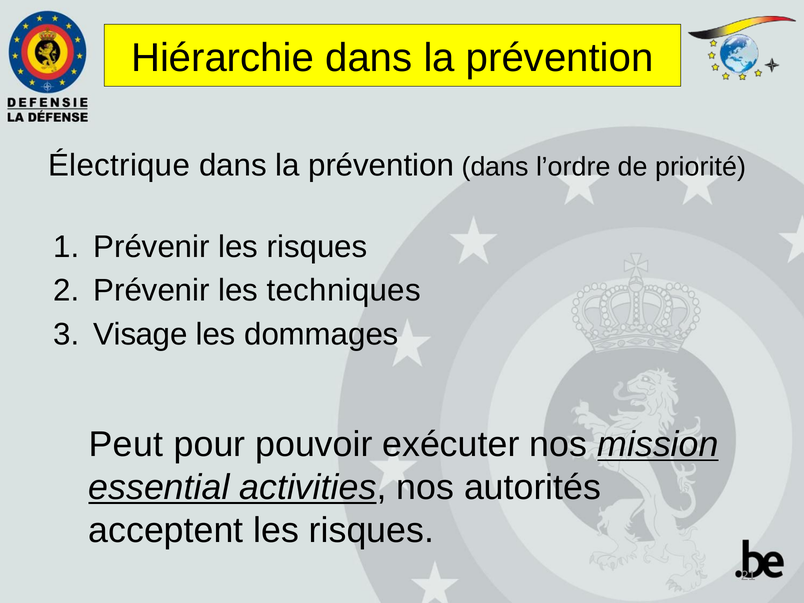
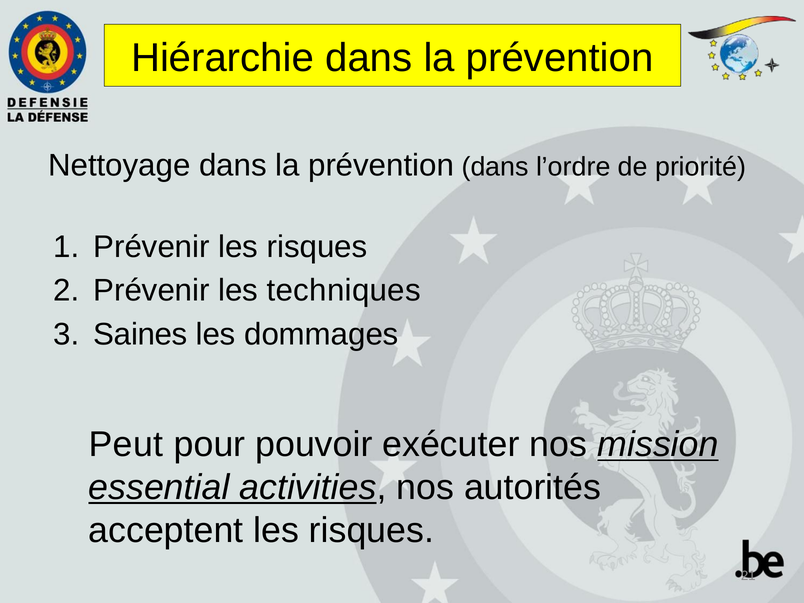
Électrique: Électrique -> Nettoyage
Visage: Visage -> Saines
